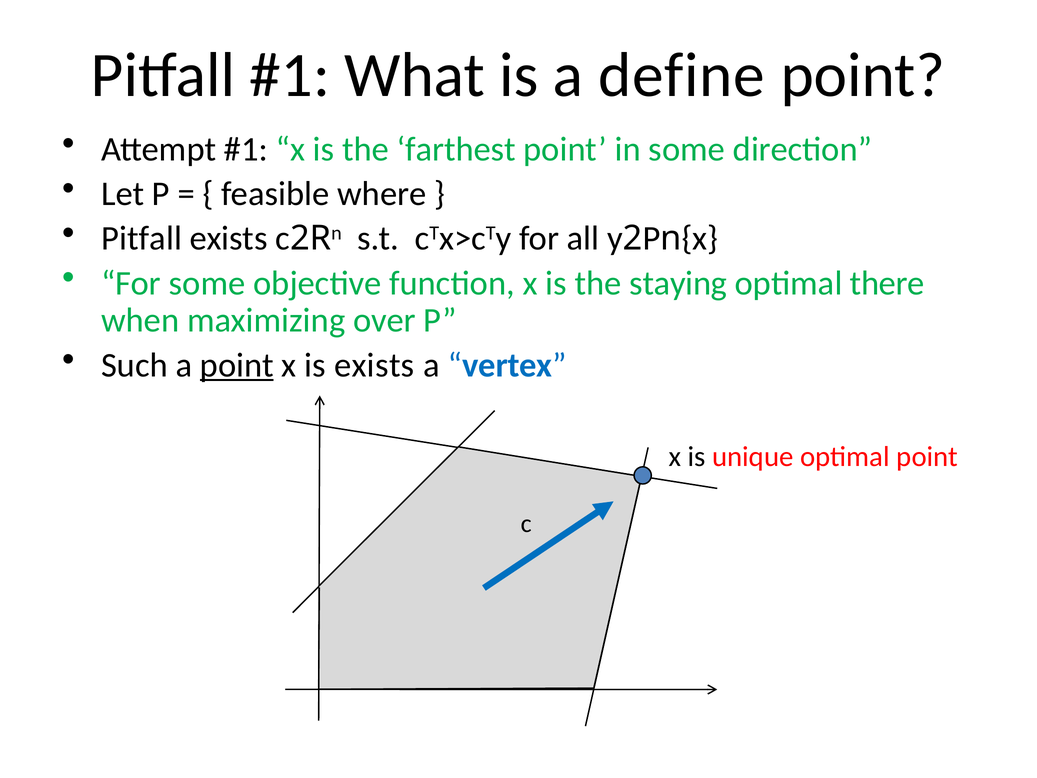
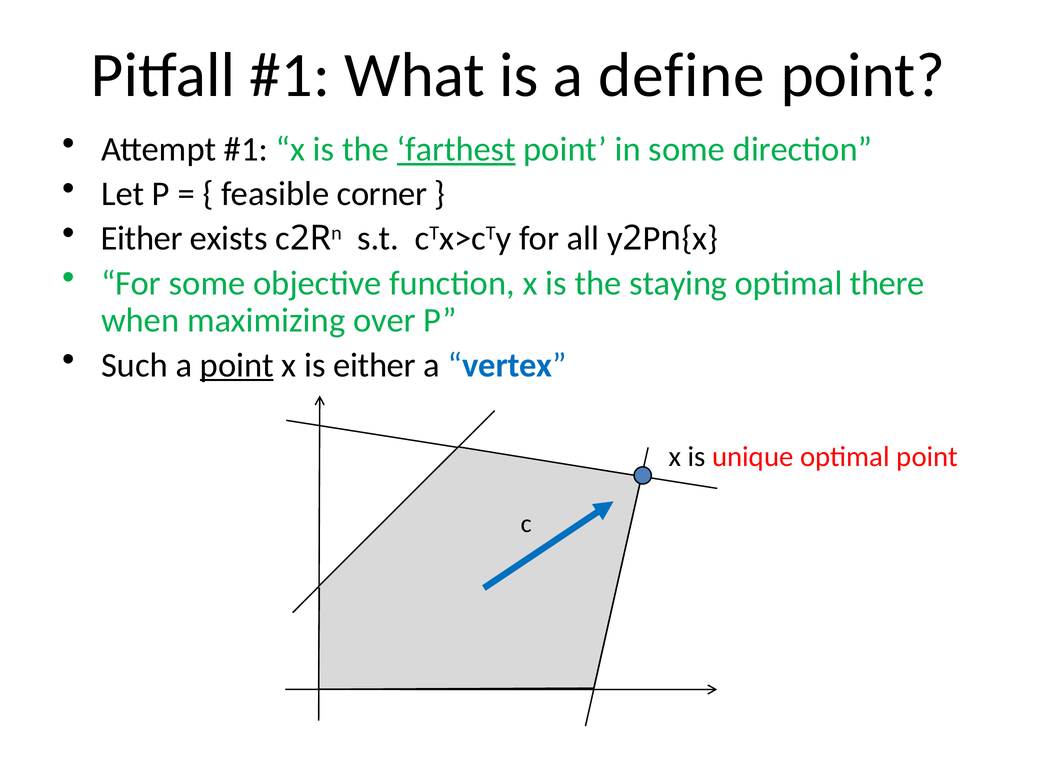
farthest underline: none -> present
where: where -> corner
Pitfall at (142, 238): Pitfall -> Either
is exists: exists -> either
